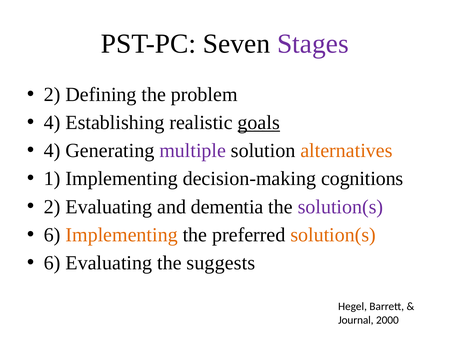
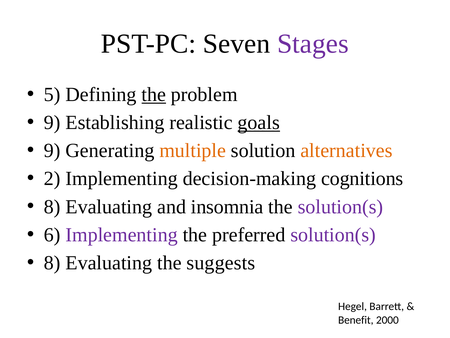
2 at (52, 94): 2 -> 5
the at (154, 94) underline: none -> present
4 at (52, 122): 4 -> 9
4 at (52, 150): 4 -> 9
multiple colour: purple -> orange
1: 1 -> 2
2 at (52, 206): 2 -> 8
dementia: dementia -> insomnia
Implementing at (122, 234) colour: orange -> purple
solution(s at (333, 234) colour: orange -> purple
6 at (52, 262): 6 -> 8
Journal: Journal -> Benefit
